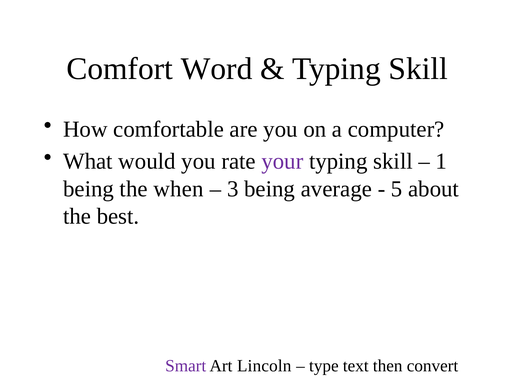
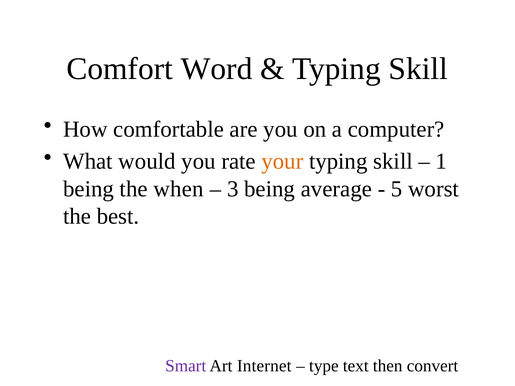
your colour: purple -> orange
about: about -> worst
Lincoln: Lincoln -> Internet
